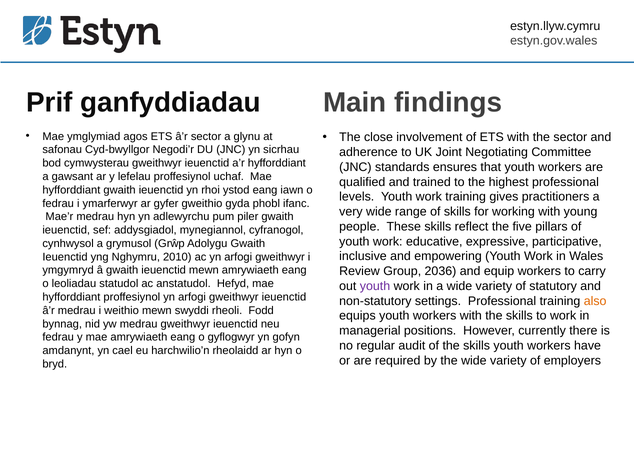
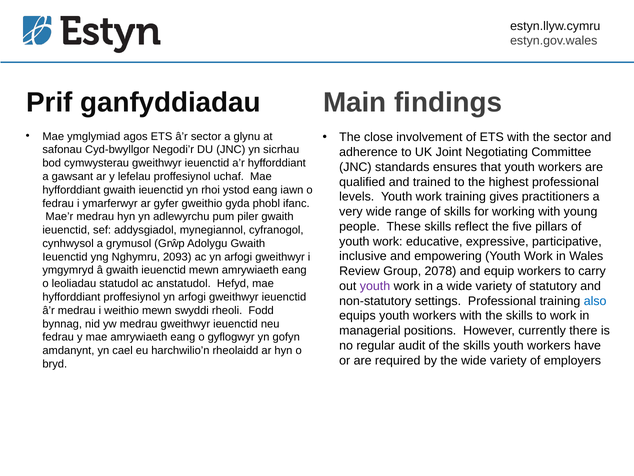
2010: 2010 -> 2093
2036: 2036 -> 2078
also colour: orange -> blue
